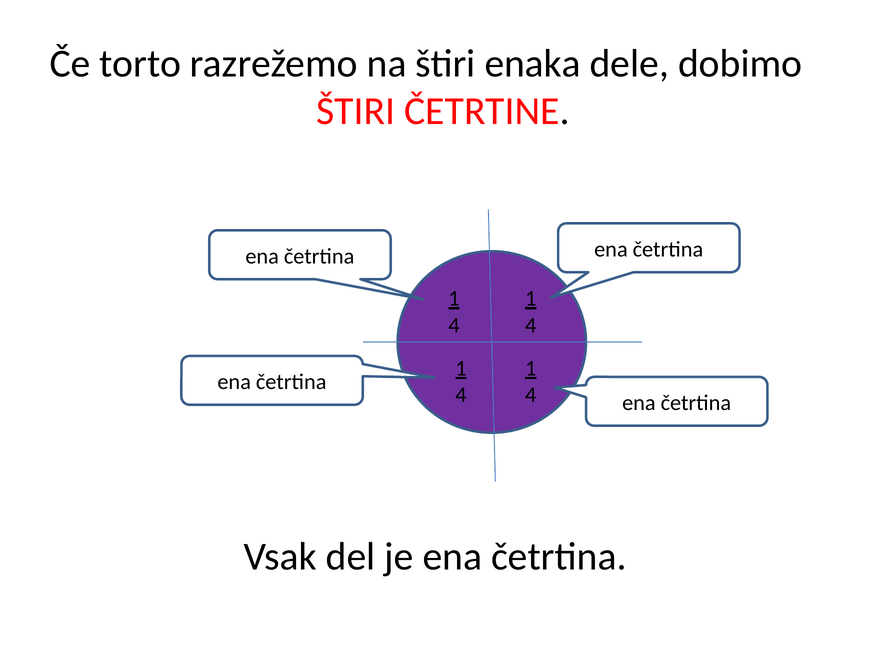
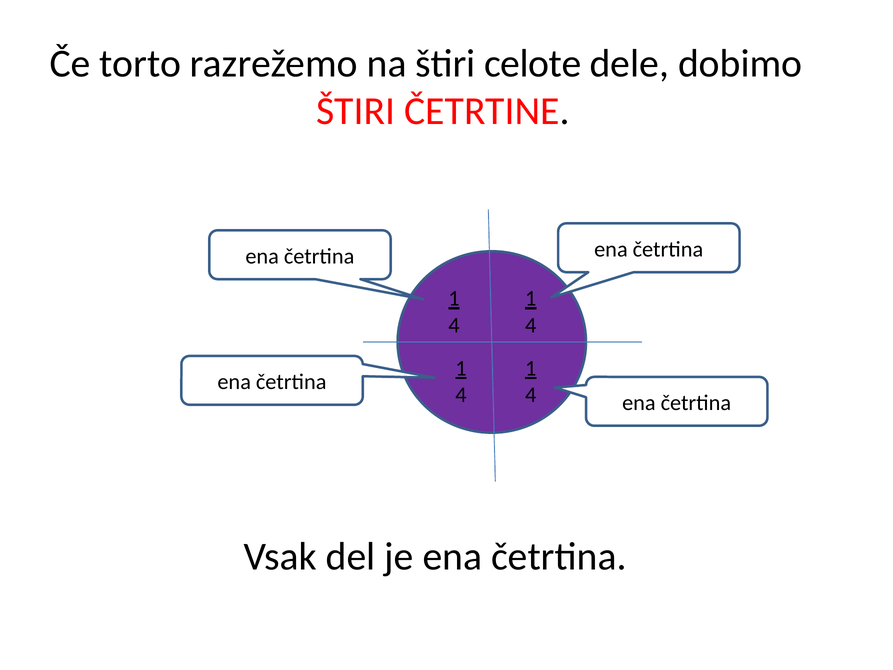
enaka: enaka -> celote
